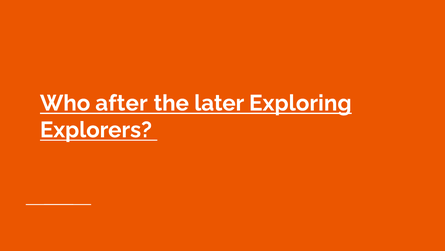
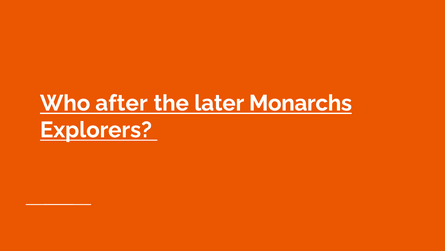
Exploring: Exploring -> Monarchs
